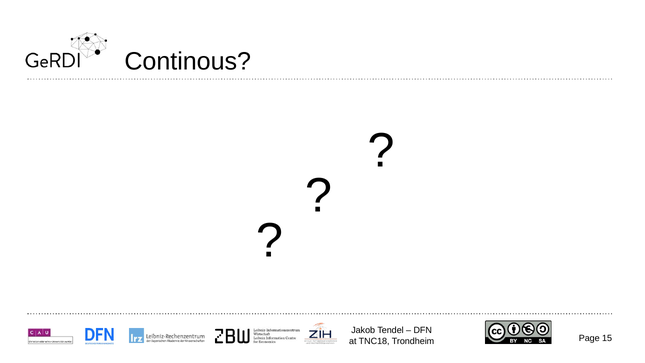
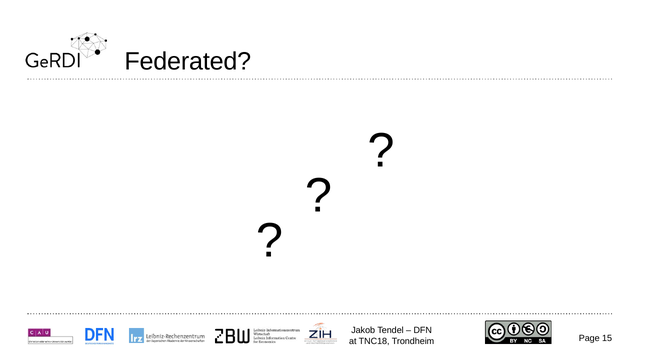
Continous: Continous -> Federated
